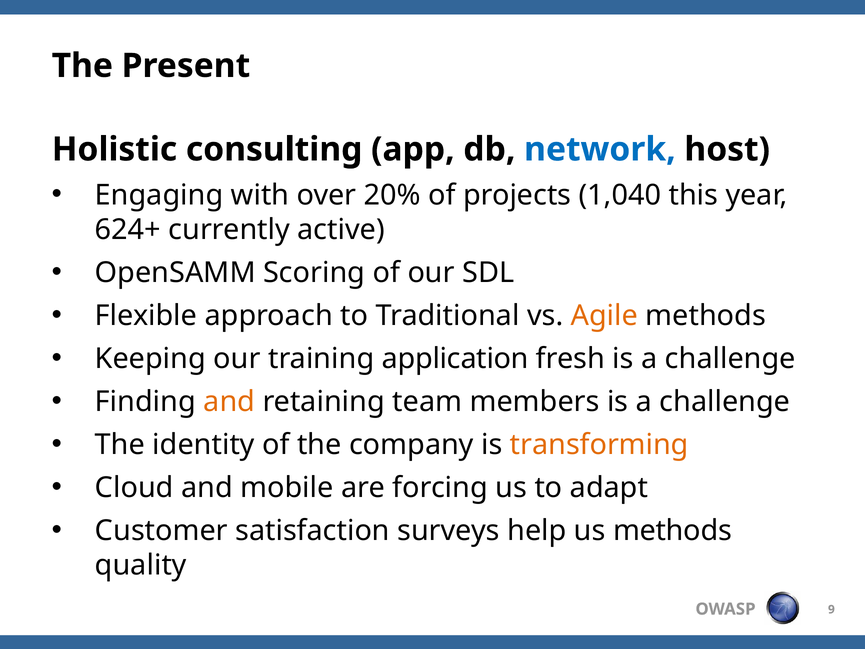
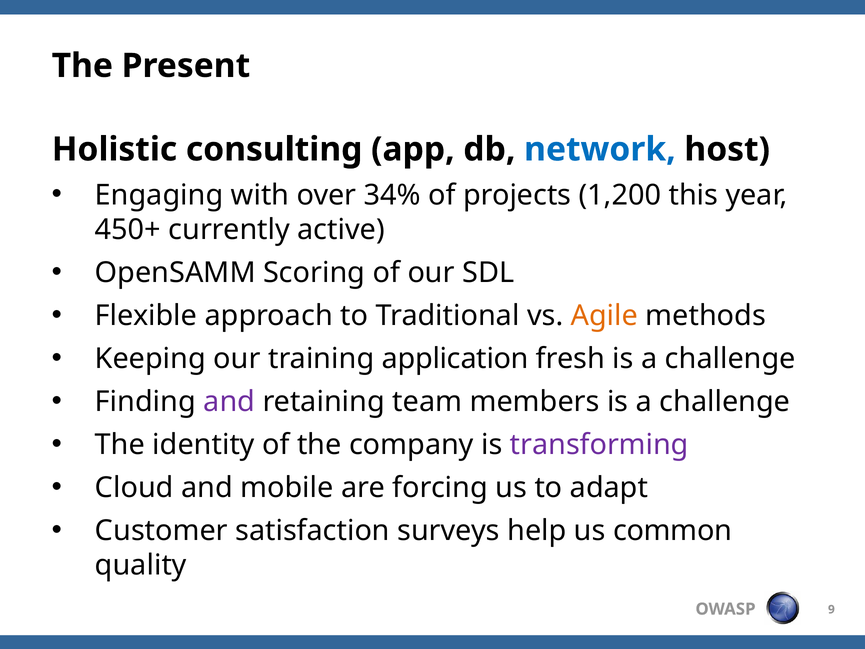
20%: 20% -> 34%
1,040: 1,040 -> 1,200
624+: 624+ -> 450+
and at (229, 402) colour: orange -> purple
transforming colour: orange -> purple
us methods: methods -> common
